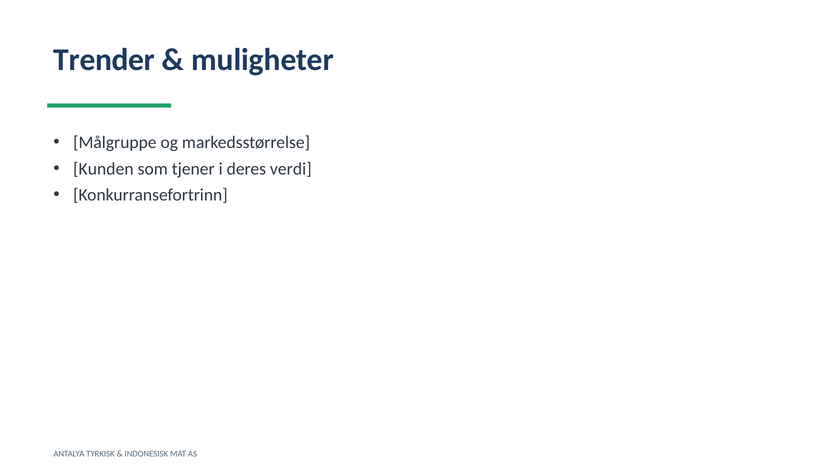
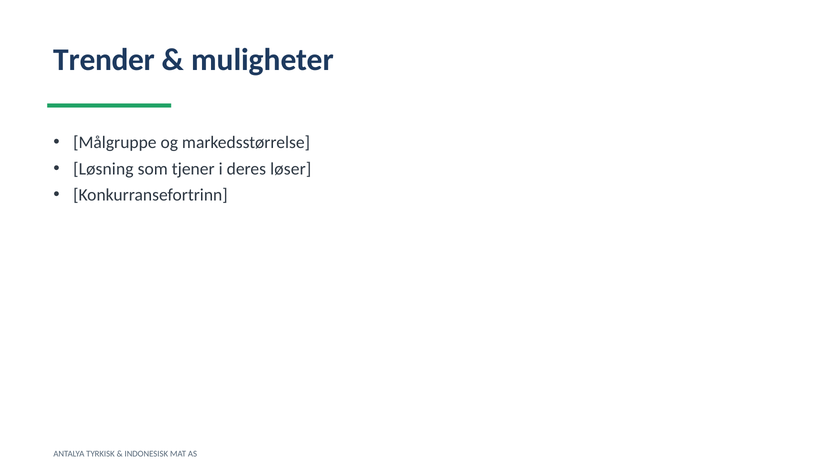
Kunden: Kunden -> Løsning
verdi: verdi -> løser
